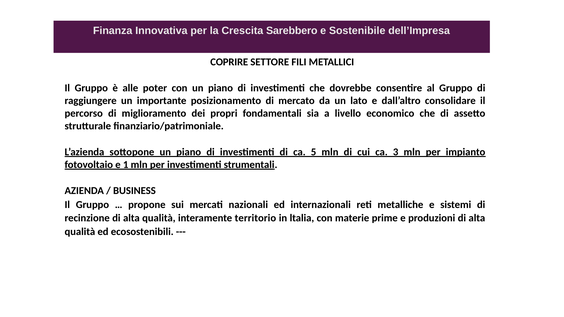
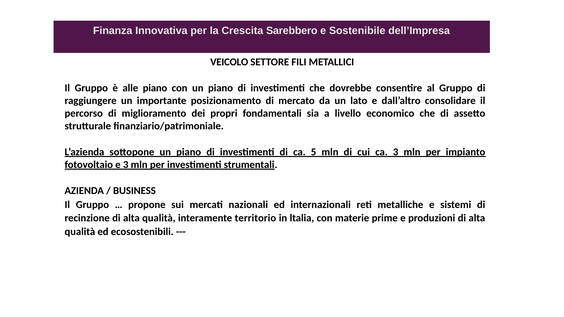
COPRIRE: COPRIRE -> VEICOLO
alle poter: poter -> piano
e 1: 1 -> 3
